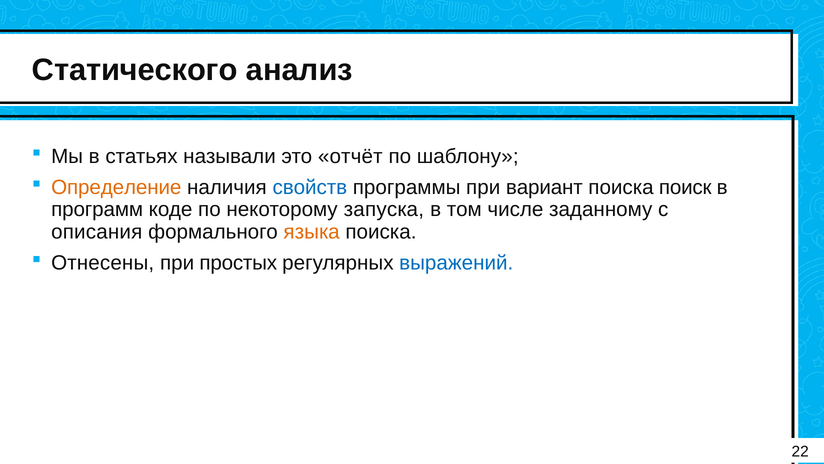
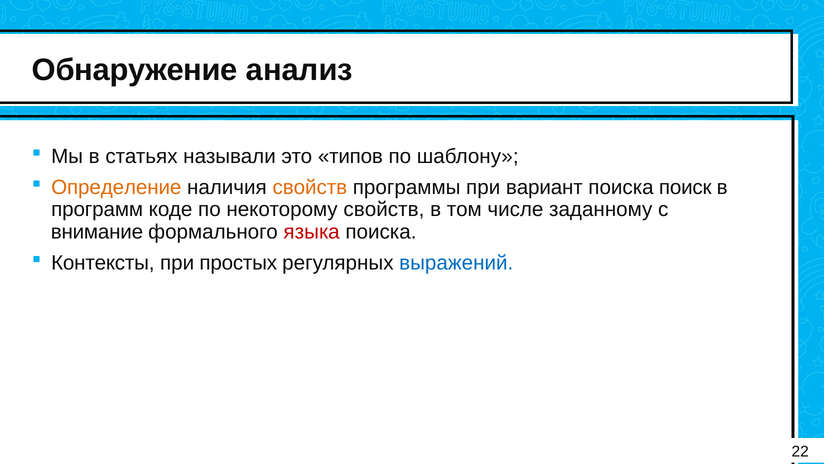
Статического: Статического -> Обнаружение
отчёт: отчёт -> типов
свойств at (310, 187) colour: blue -> orange
некоторому запуска: запуска -> свойств
описания: описания -> внимание
языка colour: orange -> red
Отнесены: Отнесены -> Контексты
